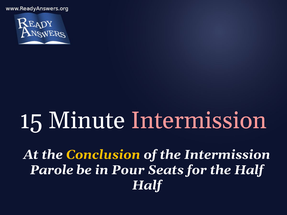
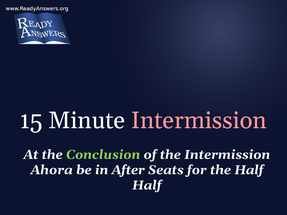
Conclusion colour: yellow -> light green
Parole: Parole -> Ahora
Pour: Pour -> After
